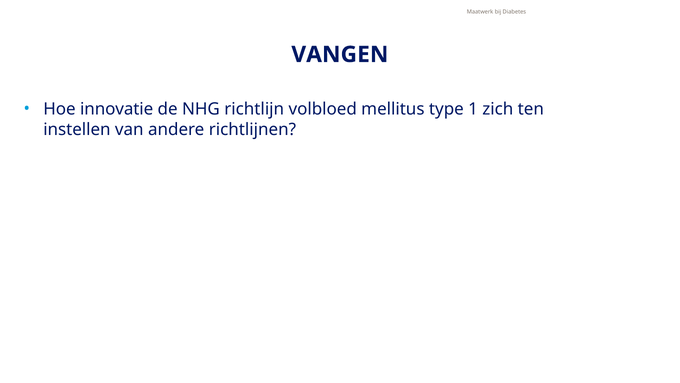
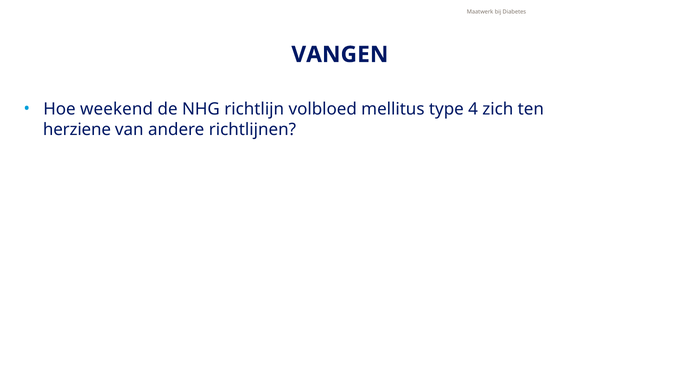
innovatie: innovatie -> weekend
1: 1 -> 4
instellen: instellen -> herziene
